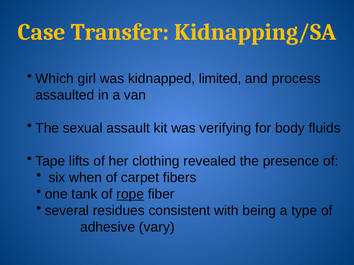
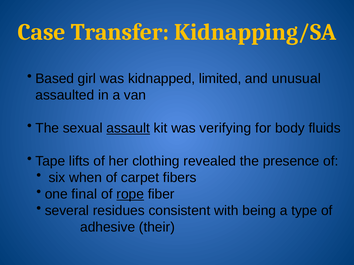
Which: Which -> Based
process: process -> unusual
assault underline: none -> present
tank: tank -> final
vary: vary -> their
